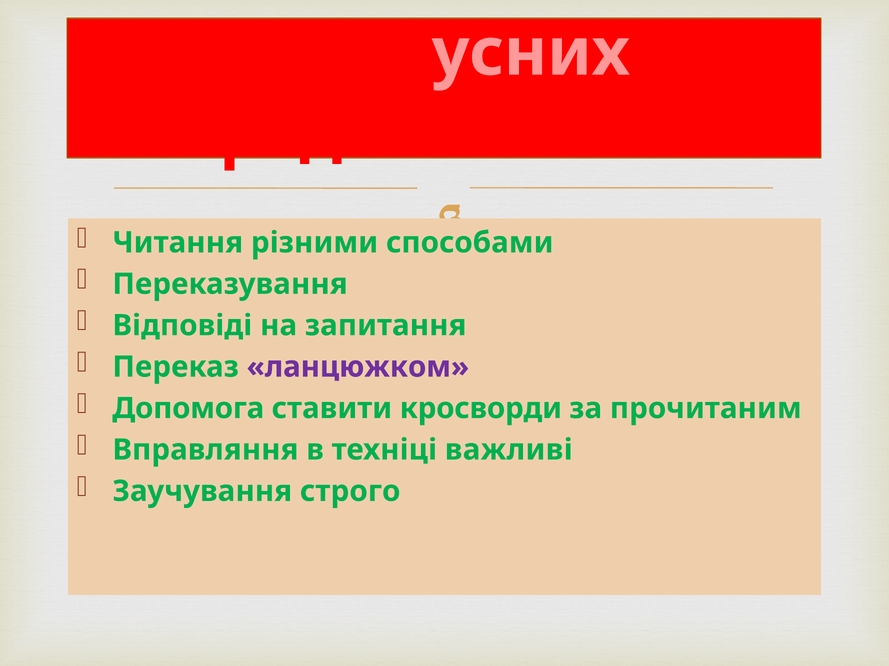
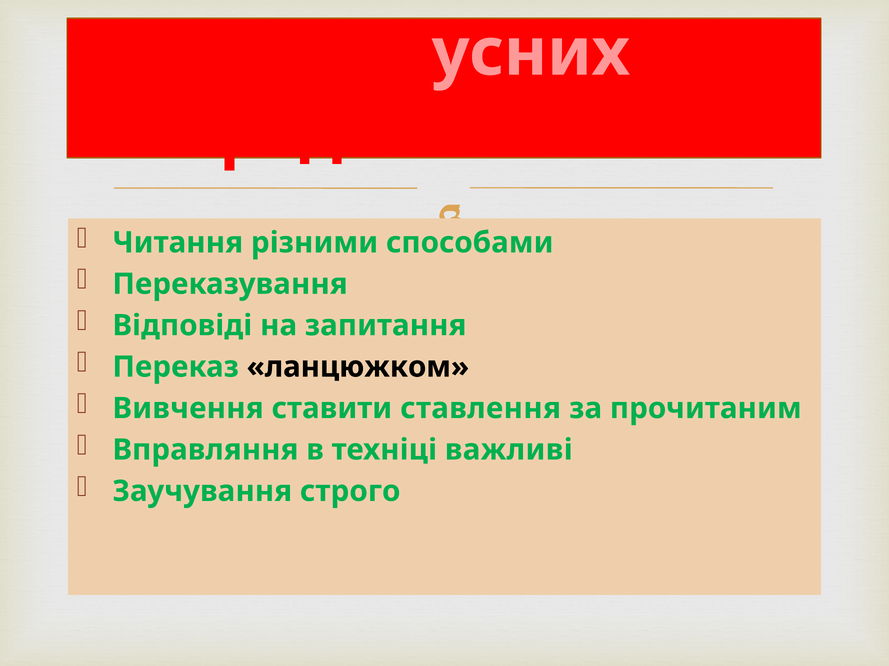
ланцюжком colour: purple -> black
Допомога at (188, 409): Допомога -> Вивчення
кросворди: кросворди -> ставлення
